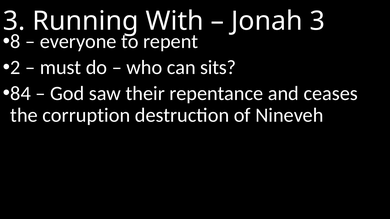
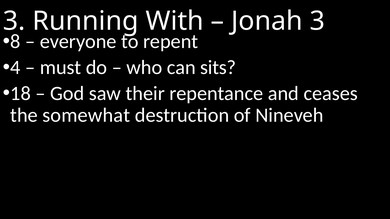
2: 2 -> 4
84: 84 -> 18
corruption: corruption -> somewhat
